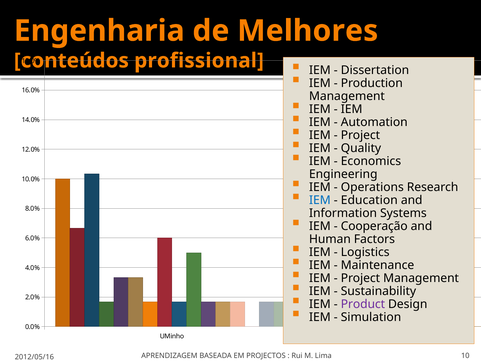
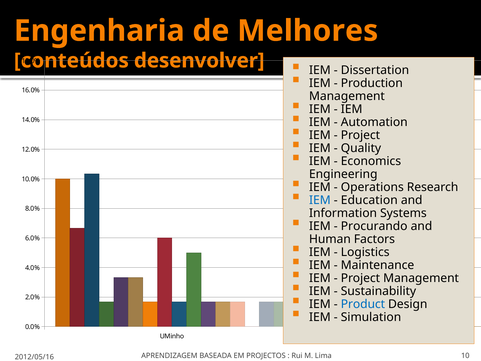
profissional: profissional -> desenvolver
Cooperação: Cooperação -> Procurando
Product colour: purple -> blue
